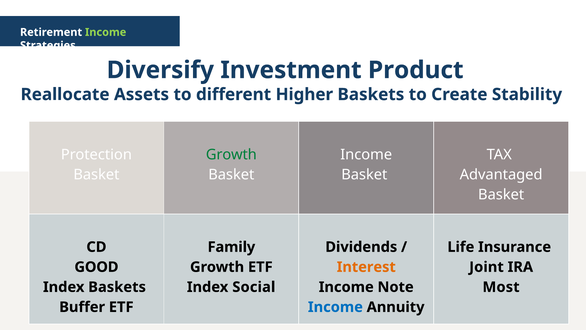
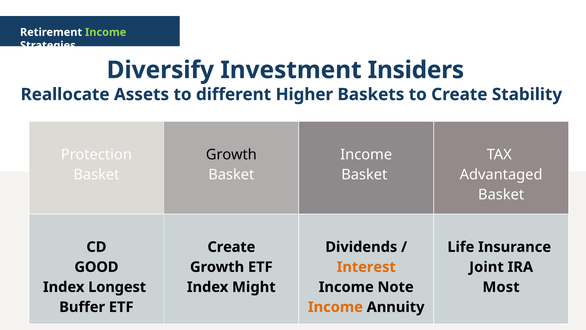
Product: Product -> Insiders
Growth at (231, 154) colour: green -> black
Family at (231, 247): Family -> Create
Index Baskets: Baskets -> Longest
Social: Social -> Might
Income at (335, 307) colour: blue -> orange
